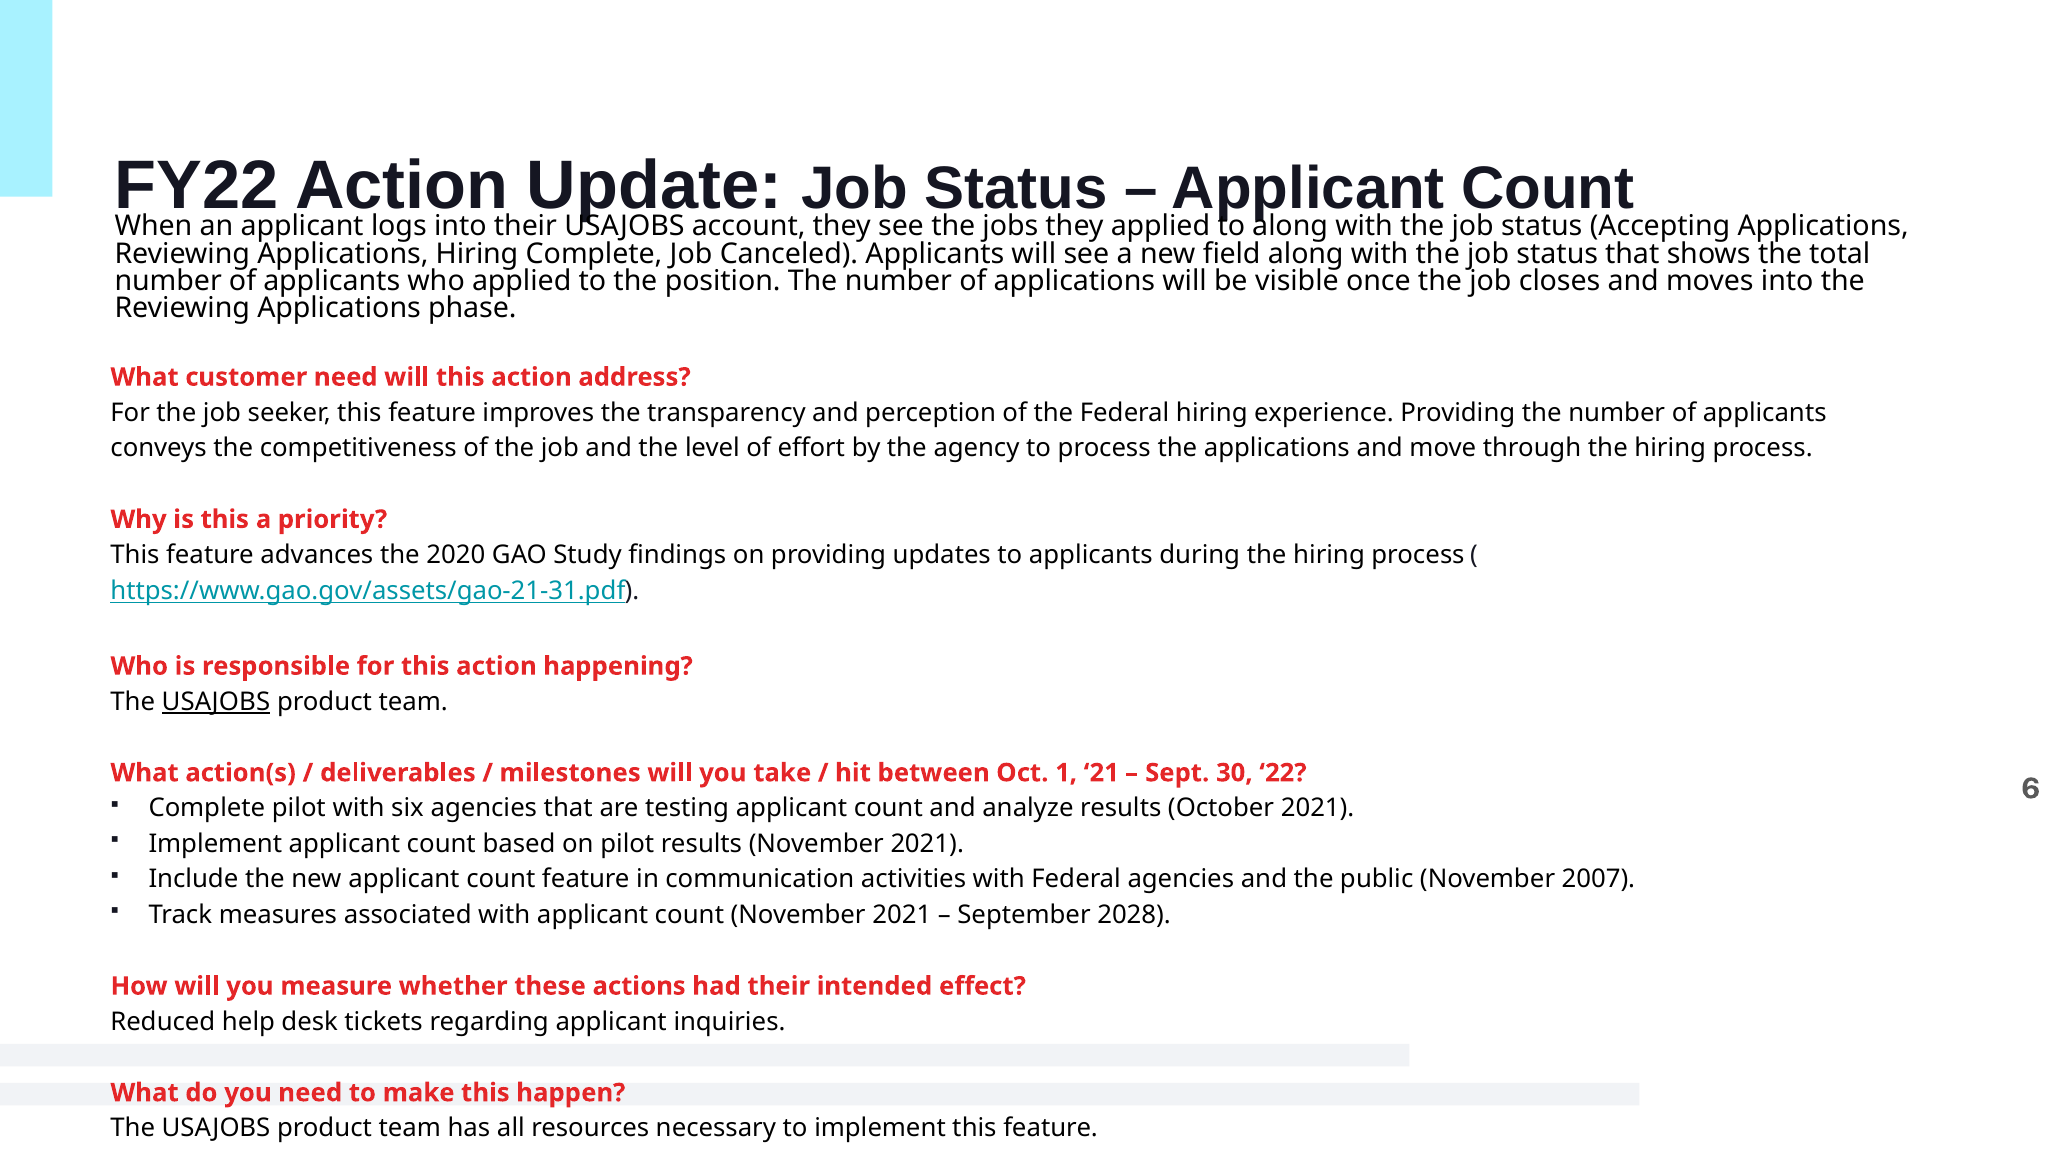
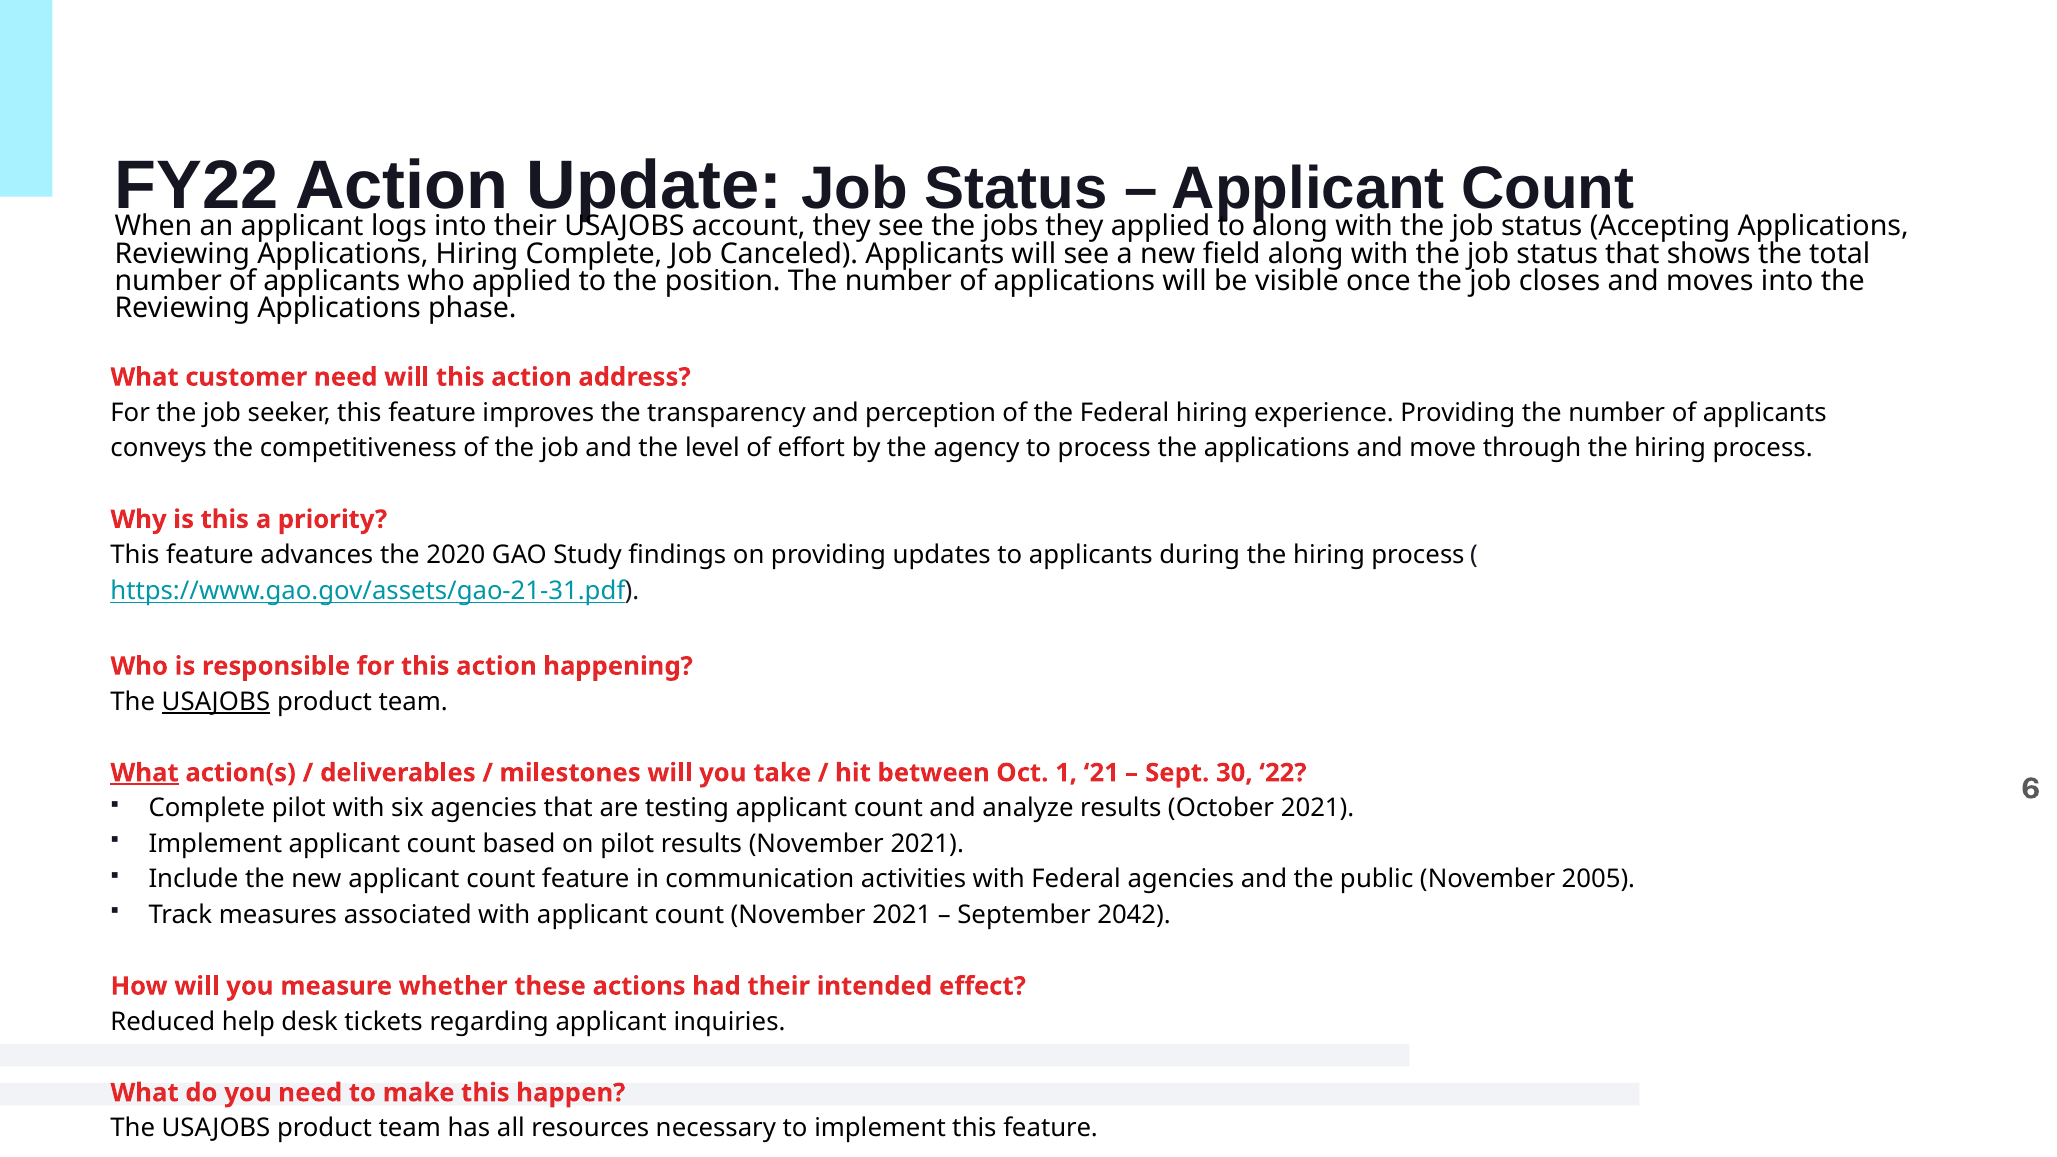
What at (145, 773) underline: none -> present
2007: 2007 -> 2005
2028: 2028 -> 2042
